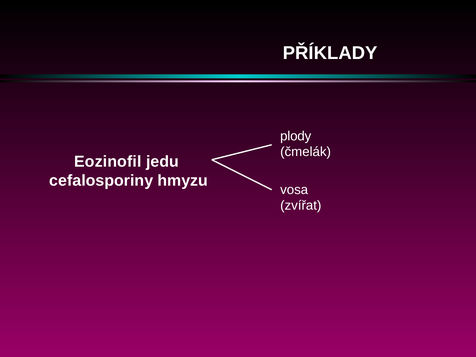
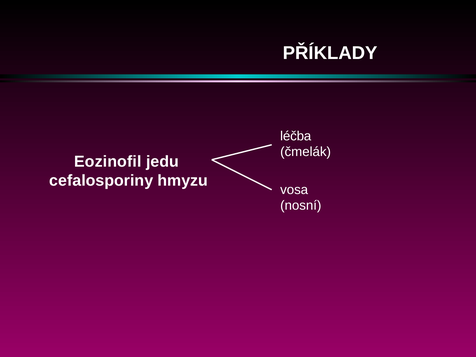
plody: plody -> léčba
zvířat: zvířat -> nosní
